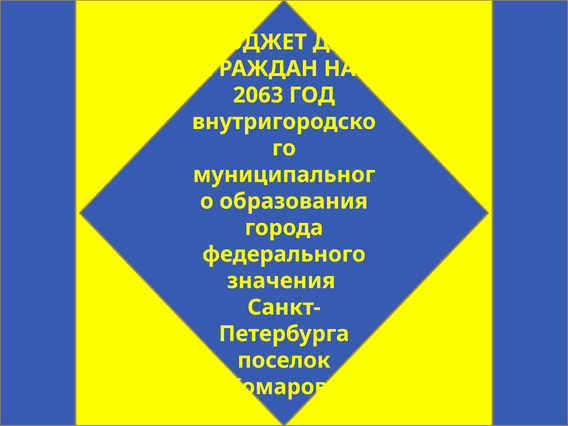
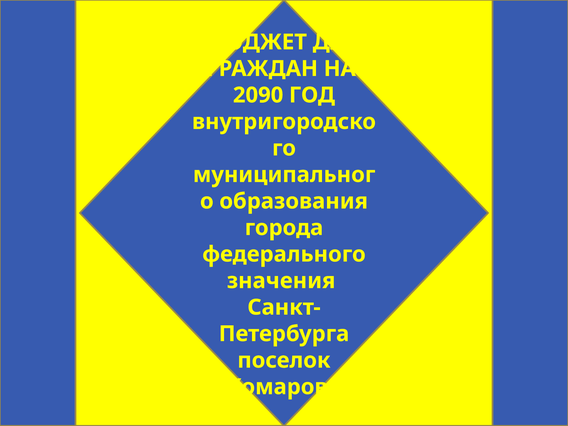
2063: 2063 -> 2090
